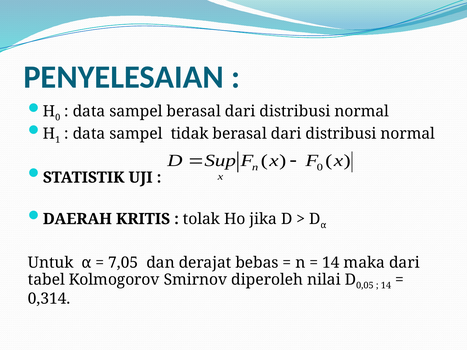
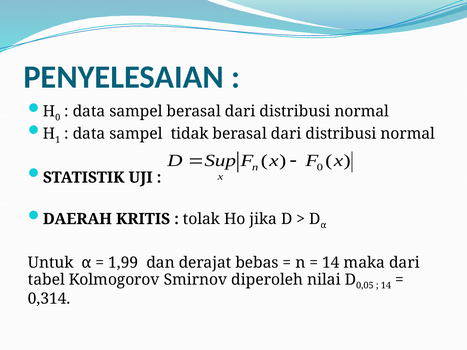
7,05: 7,05 -> 1,99
